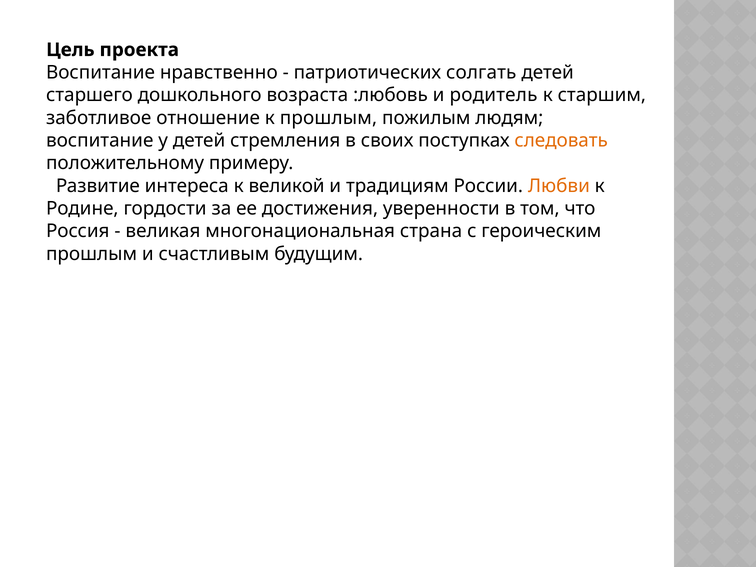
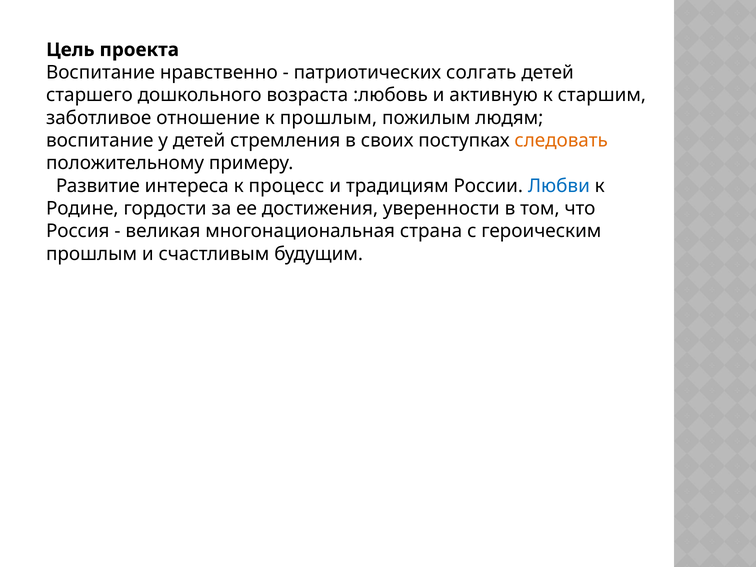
родитель: родитель -> активную
великой: великой -> процесс
Любви colour: orange -> blue
